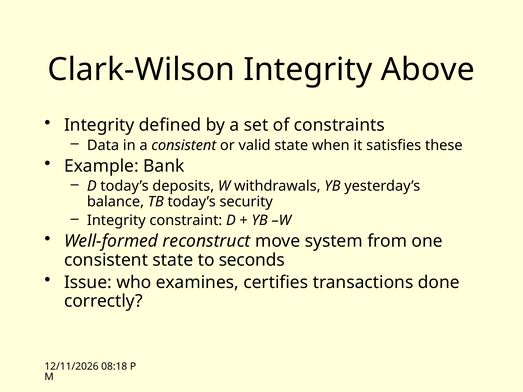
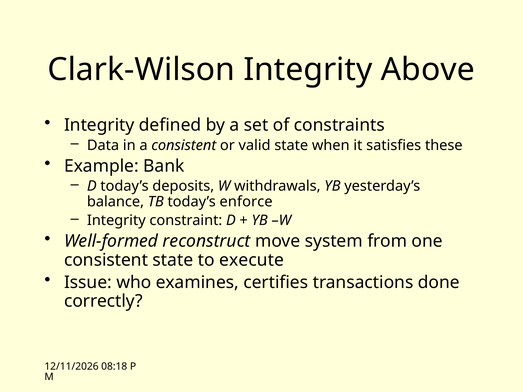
security: security -> enforce
seconds: seconds -> execute
